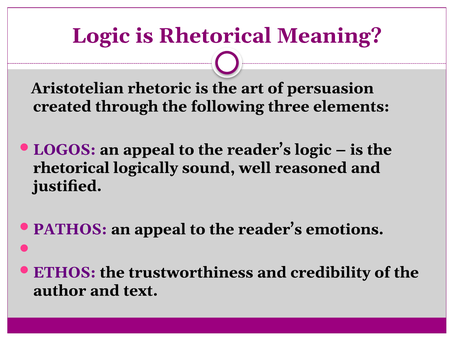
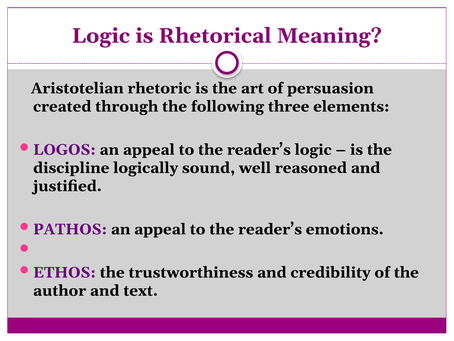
rhetorical at (71, 168): rhetorical -> discipline
